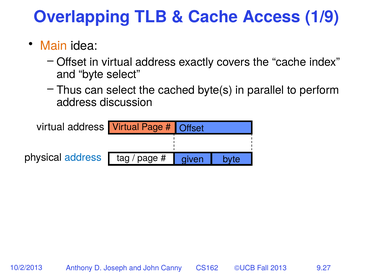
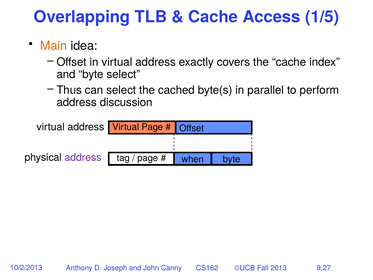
1/9: 1/9 -> 1/5
address at (83, 157) colour: blue -> purple
given: given -> when
